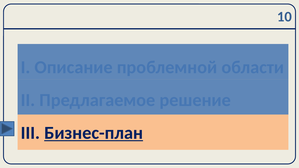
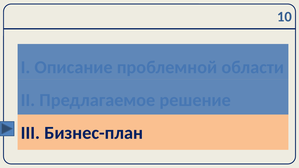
Бизнес-план underline: present -> none
